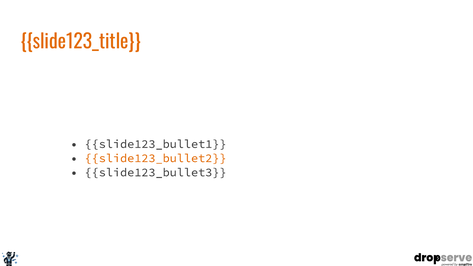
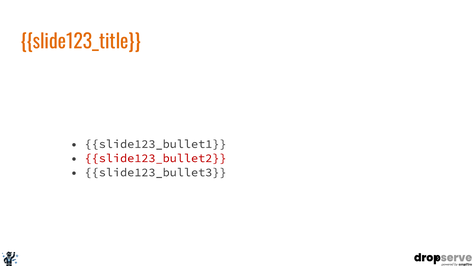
slide123_bullet2 colour: orange -> red
